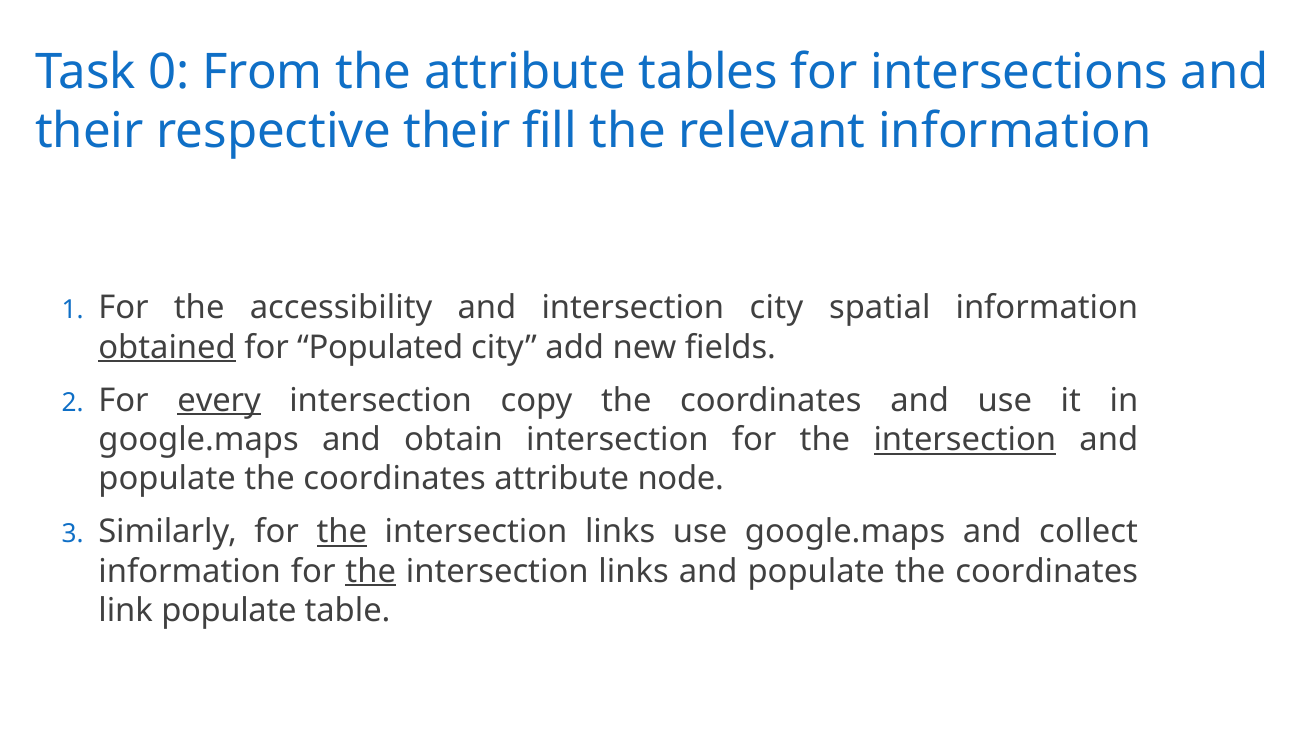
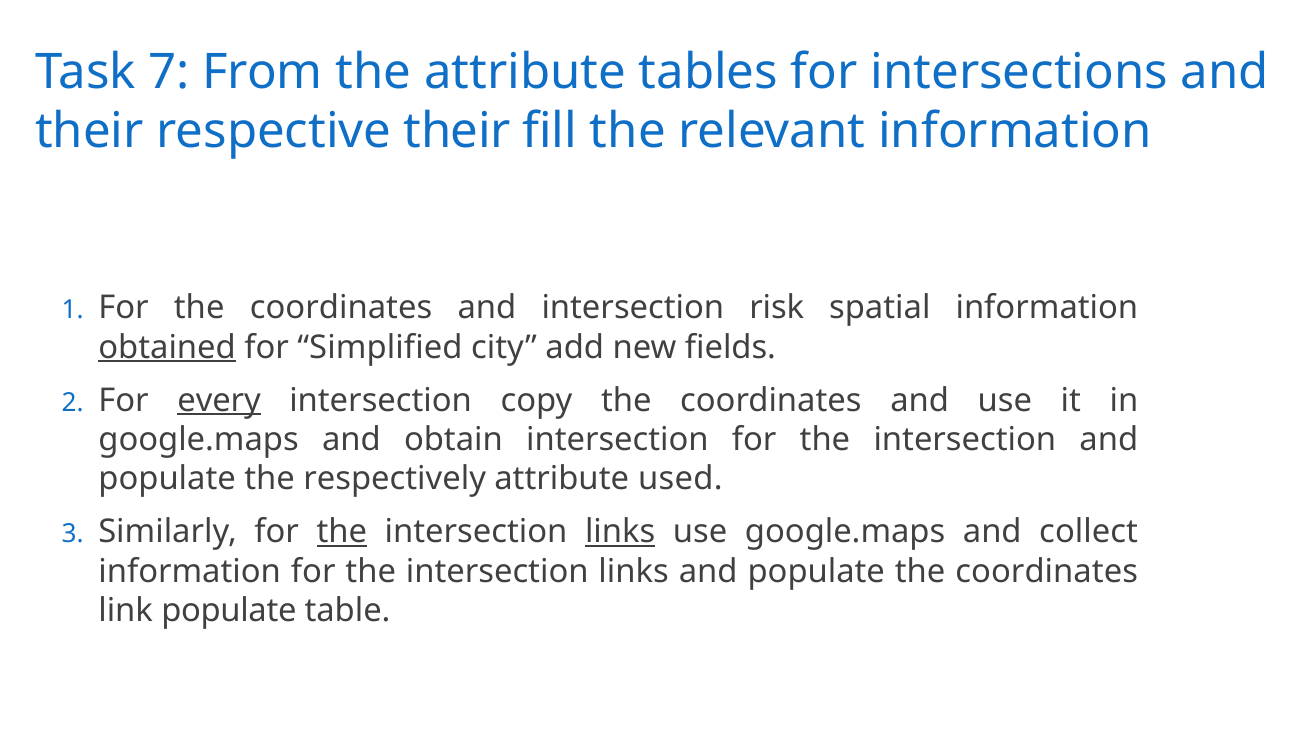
0: 0 -> 7
For the accessibility: accessibility -> coordinates
intersection city: city -> risk
Populated: Populated -> Simplified
intersection at (965, 440) underline: present -> none
coordinates at (395, 479): coordinates -> respectively
node: node -> used
links at (620, 532) underline: none -> present
the at (371, 571) underline: present -> none
